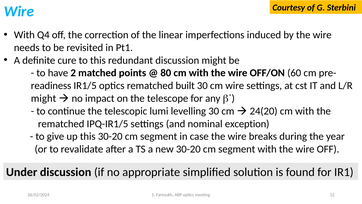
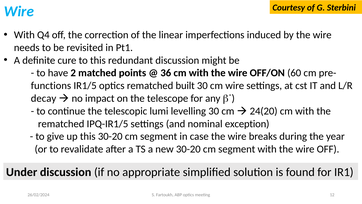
80: 80 -> 36
readiness: readiness -> functions
might at (44, 98): might -> decay
